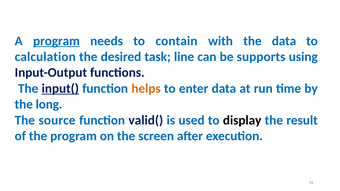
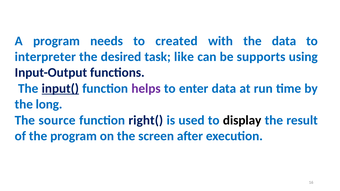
program at (56, 41) underline: present -> none
contain: contain -> created
calculation: calculation -> interpreter
line: line -> like
helps colour: orange -> purple
valid(: valid( -> right(
